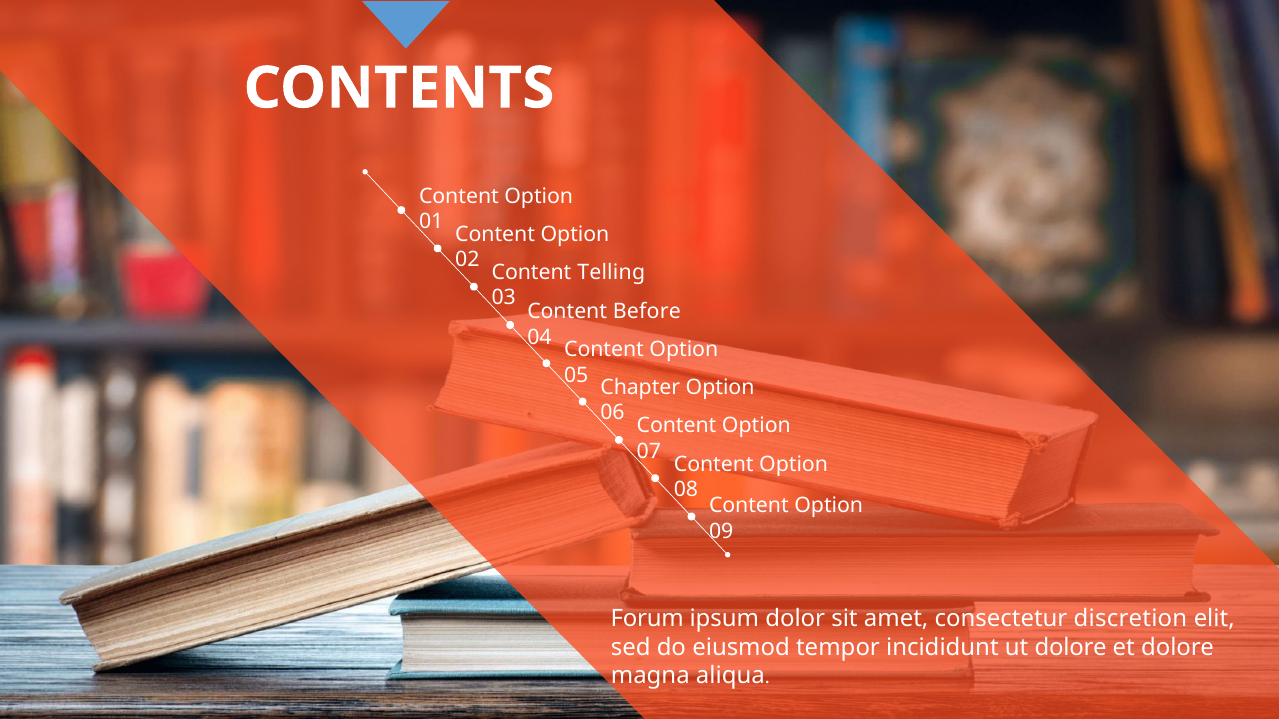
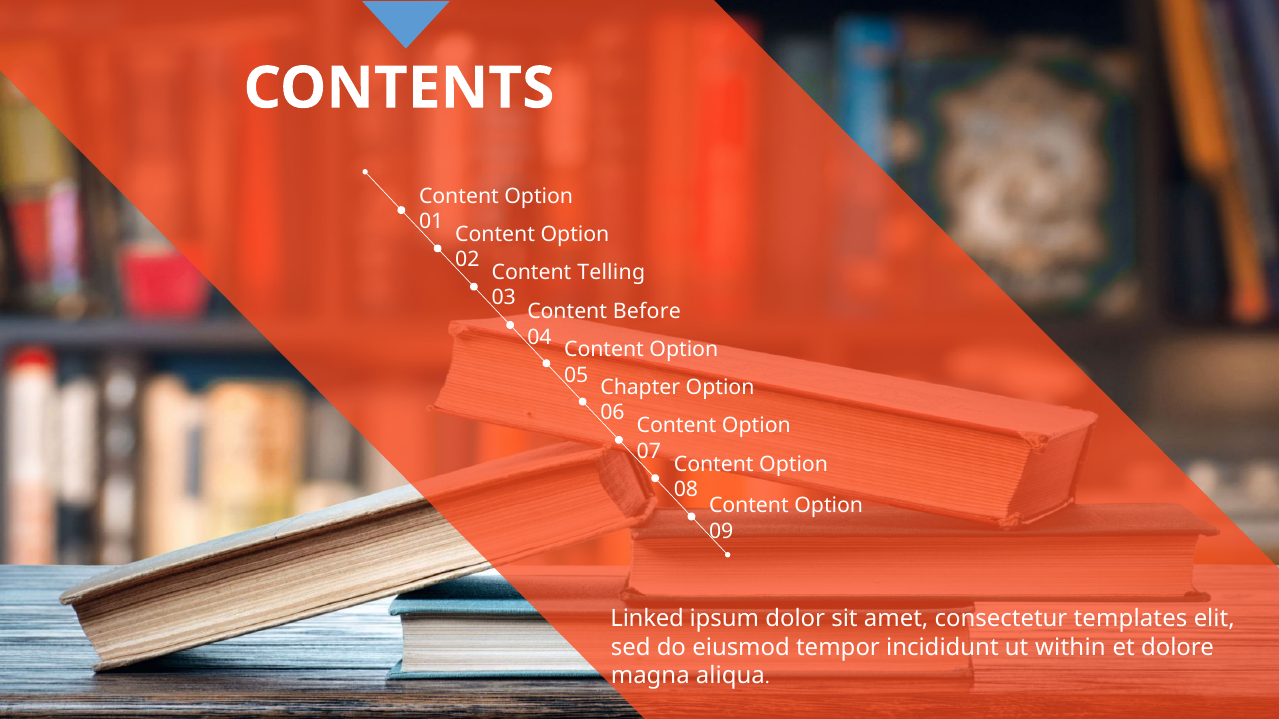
Forum: Forum -> Linked
discretion: discretion -> templates
ut dolore: dolore -> within
